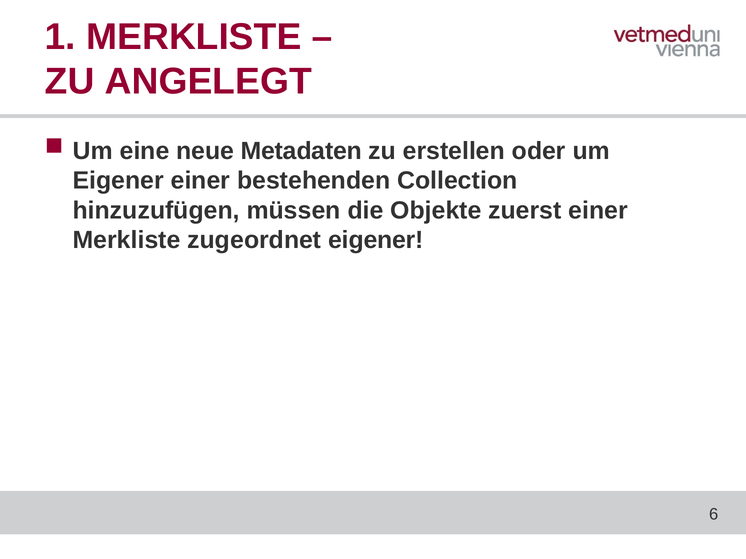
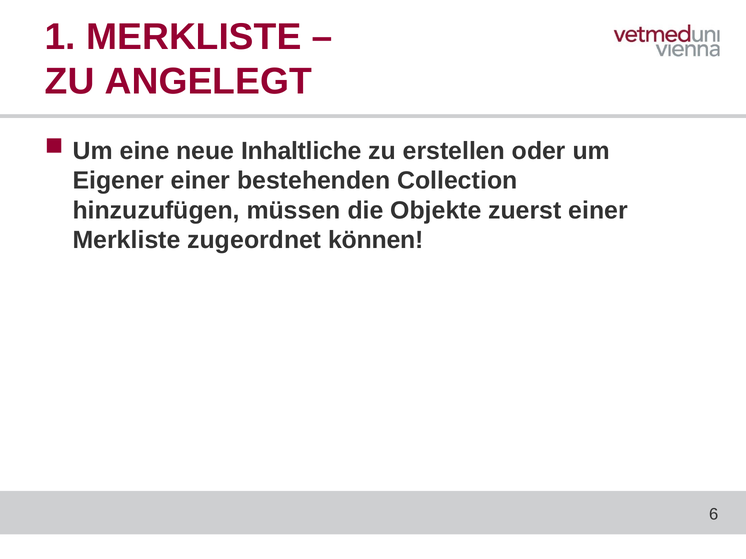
Metadaten: Metadaten -> Inhaltliche
zugeordnet eigener: eigener -> können
